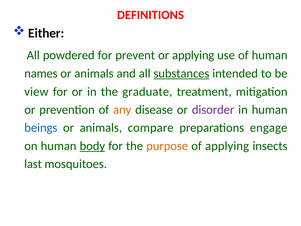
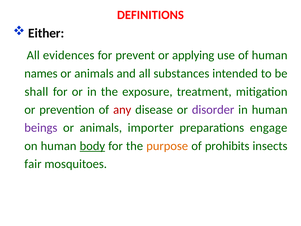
powdered: powdered -> evidences
substances underline: present -> none
view: view -> shall
graduate: graduate -> exposure
any colour: orange -> red
beings colour: blue -> purple
compare: compare -> importer
of applying: applying -> prohibits
last: last -> fair
